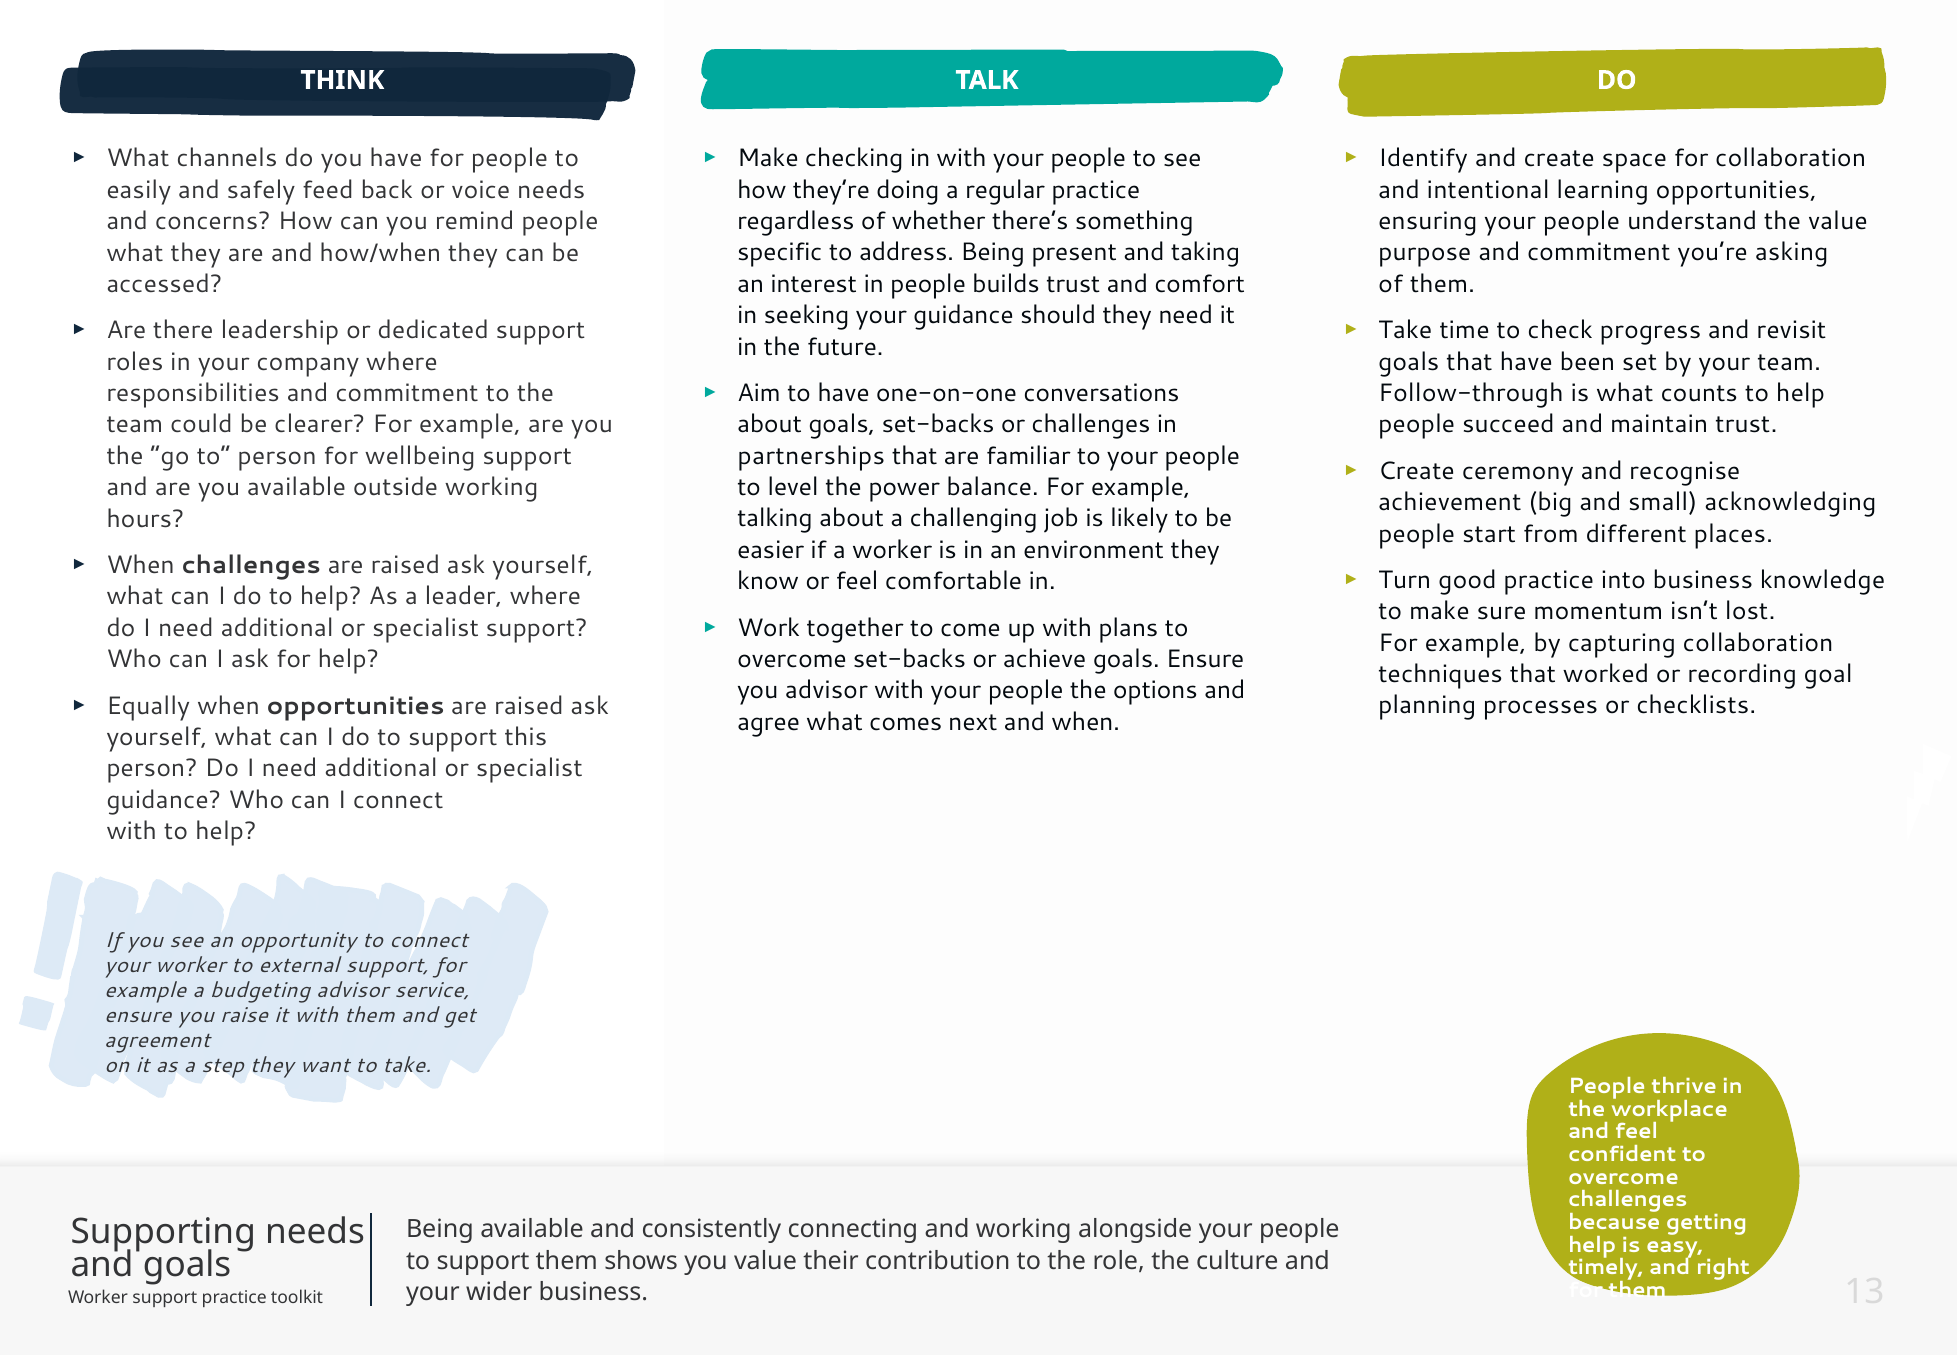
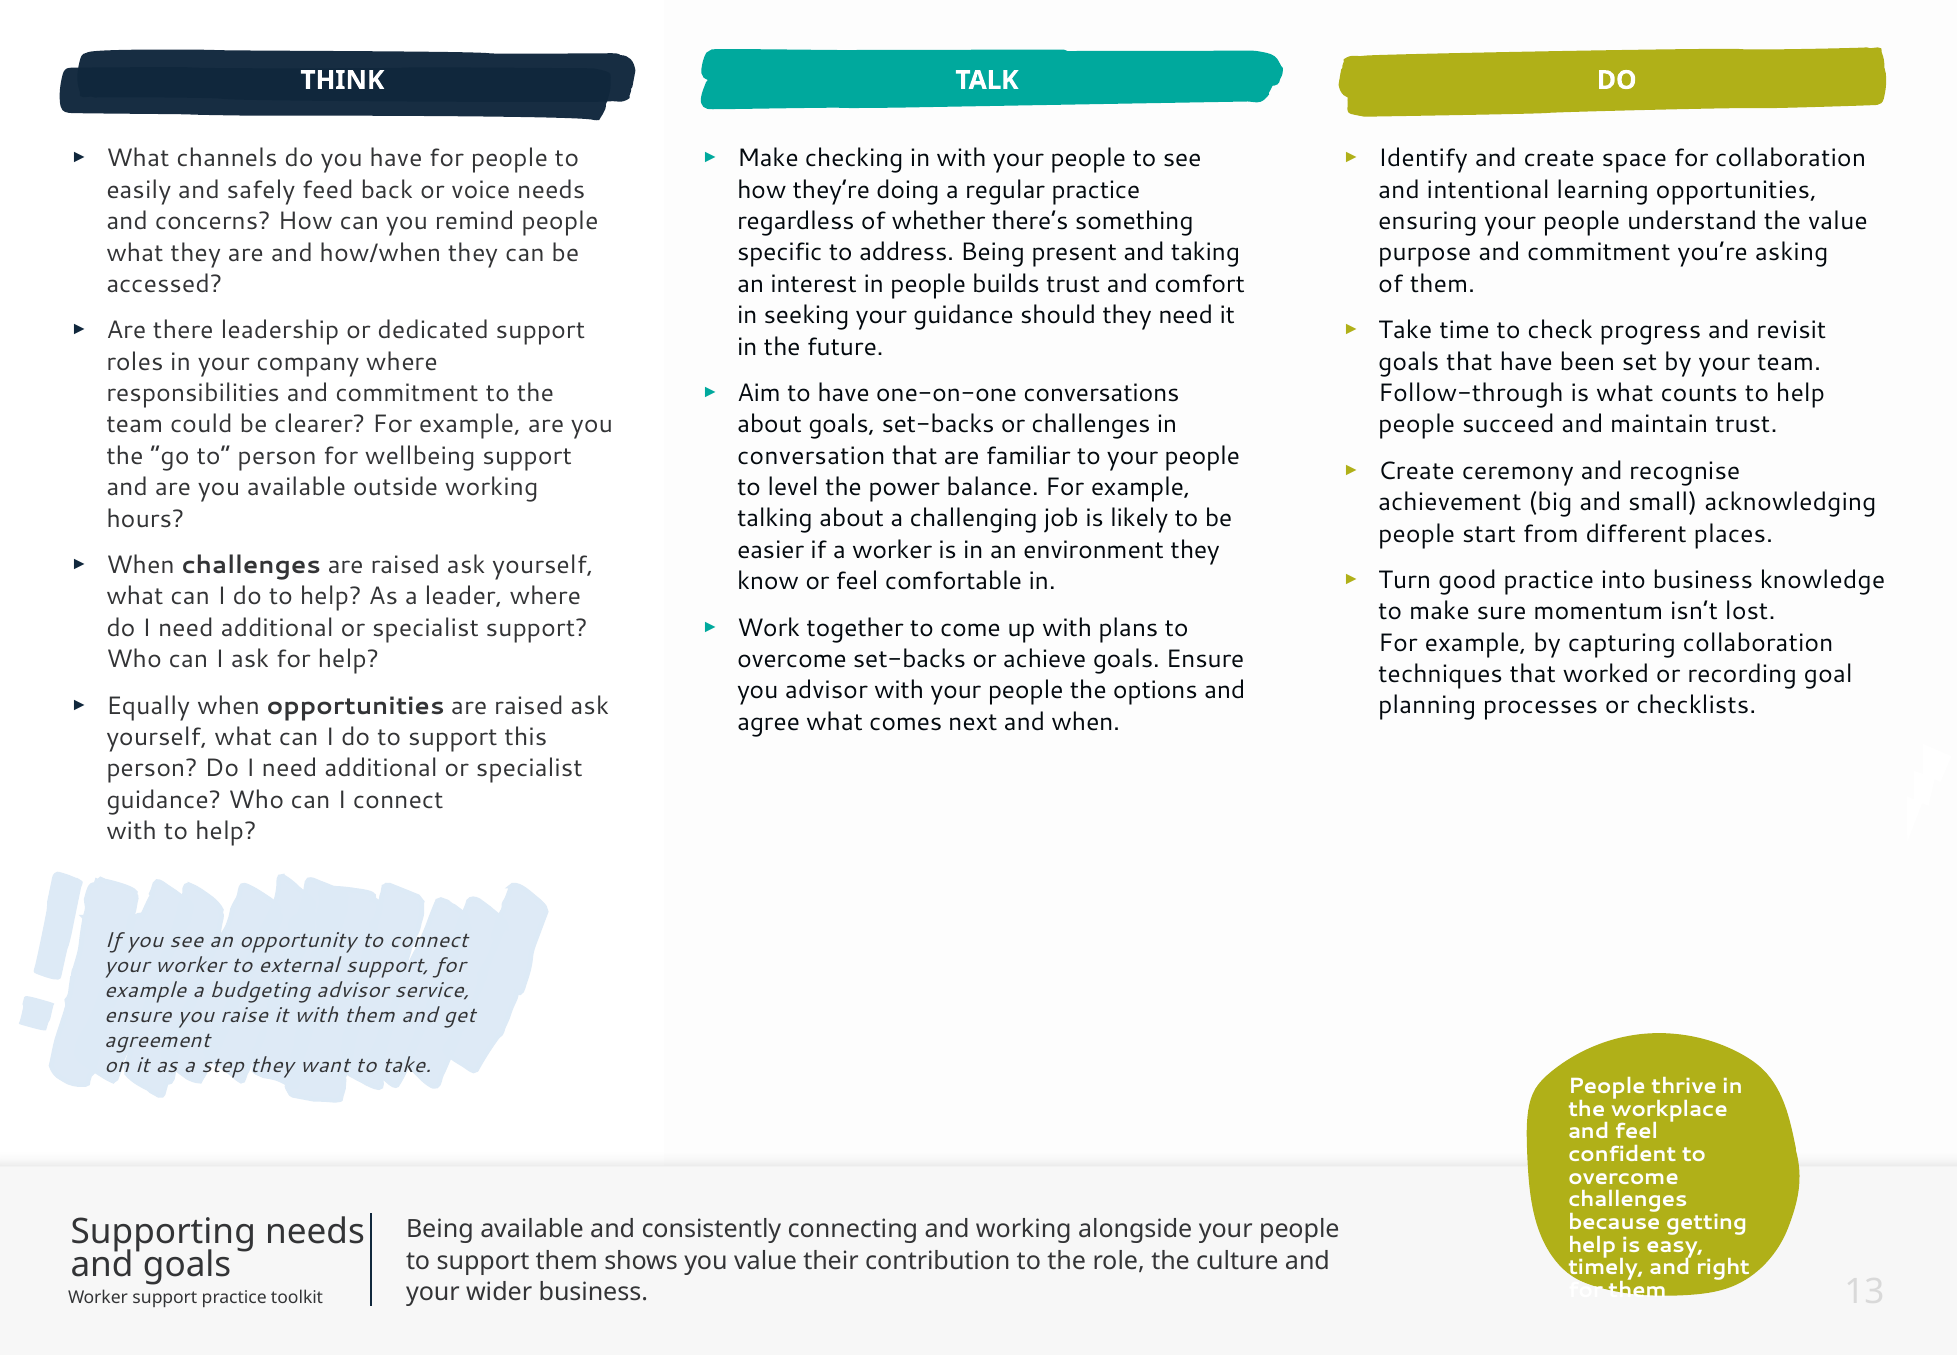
partnerships: partnerships -> conversation
